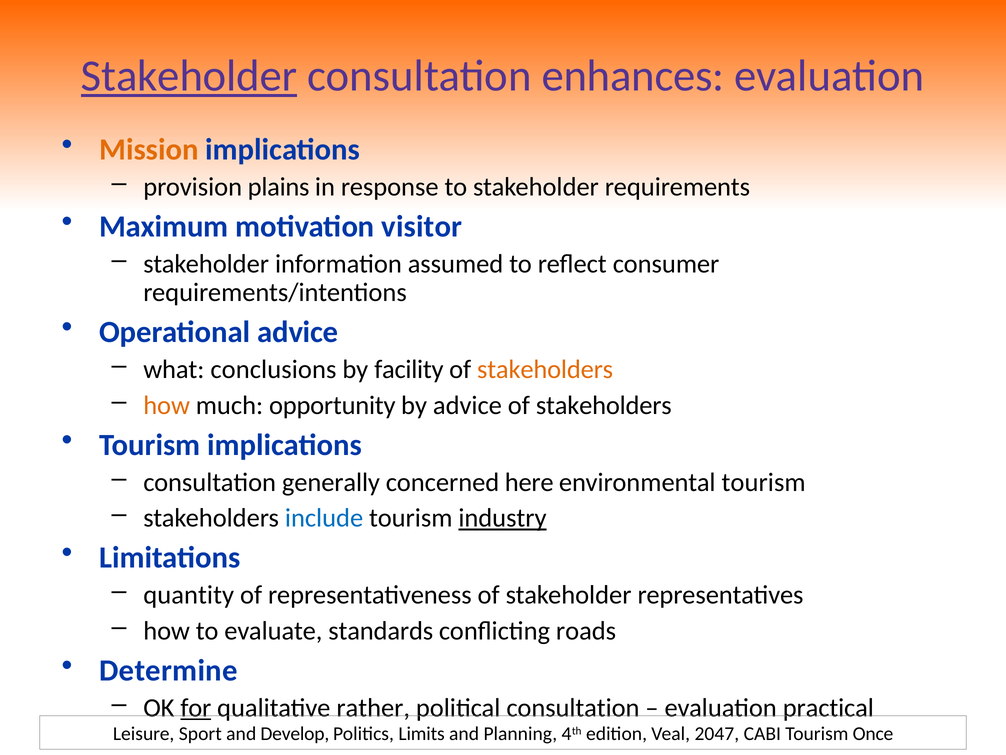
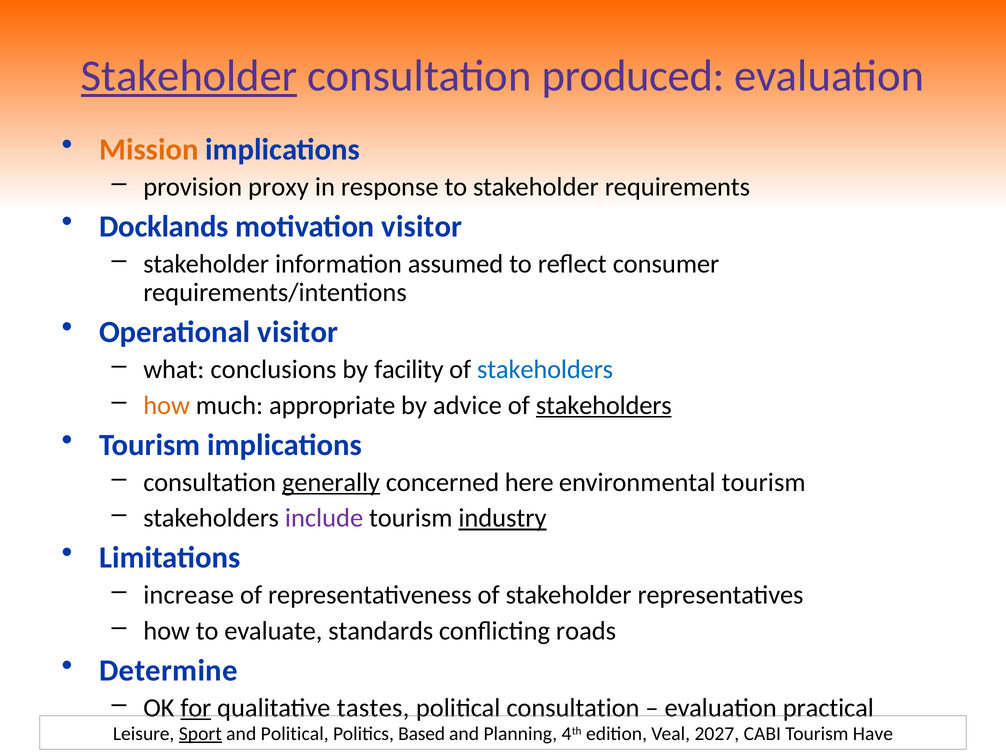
enhances: enhances -> produced
plains: plains -> proxy
Maximum: Maximum -> Docklands
Operational advice: advice -> visitor
stakeholders at (545, 369) colour: orange -> blue
opportunity: opportunity -> appropriate
stakeholders at (604, 405) underline: none -> present
generally underline: none -> present
include colour: blue -> purple
quantity: quantity -> increase
rather: rather -> tastes
Sport underline: none -> present
and Develop: Develop -> Political
Limits: Limits -> Based
2047: 2047 -> 2027
Once: Once -> Have
